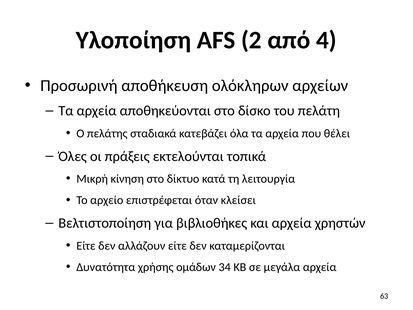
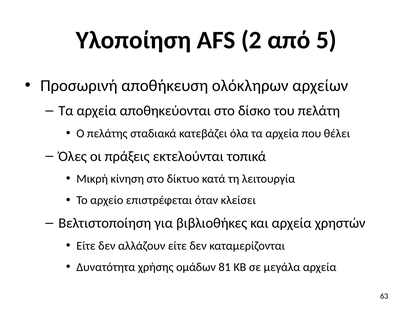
4: 4 -> 5
34: 34 -> 81
